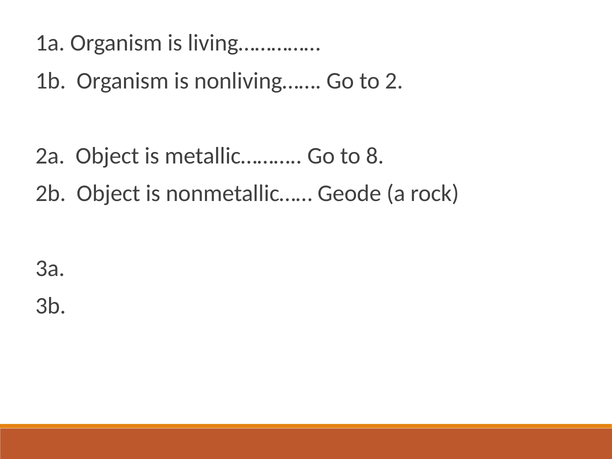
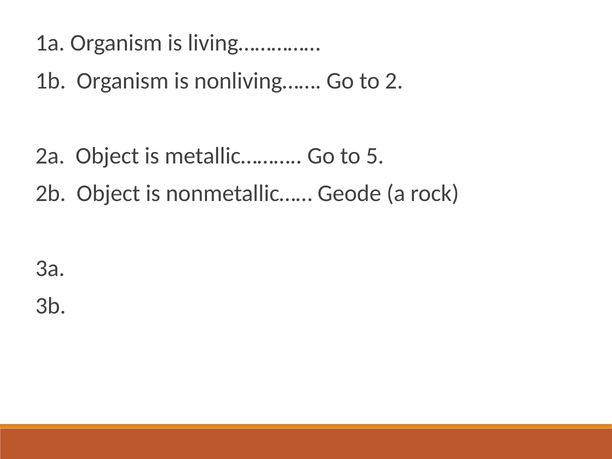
8: 8 -> 5
